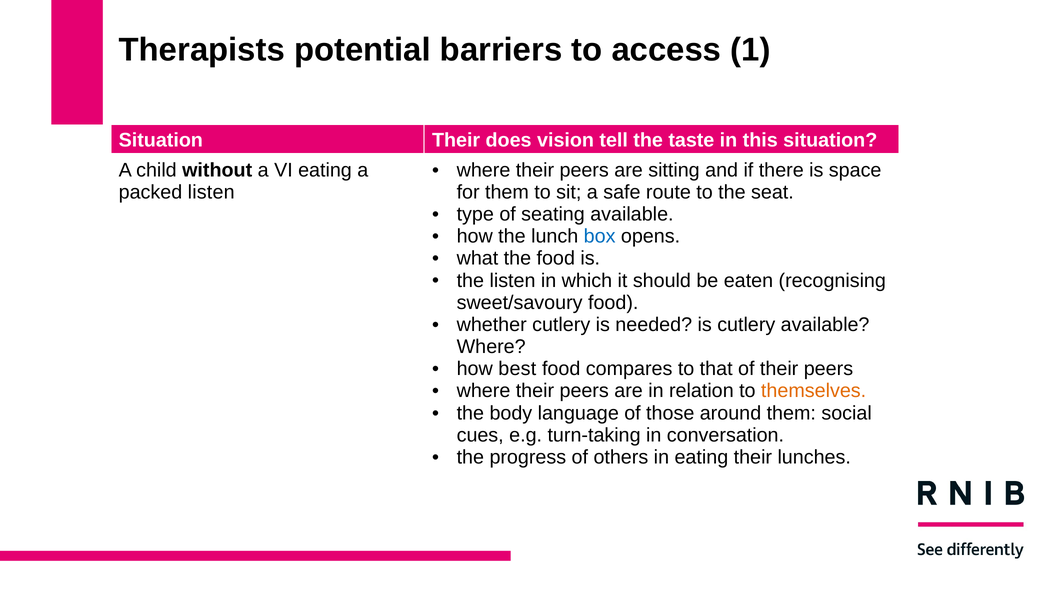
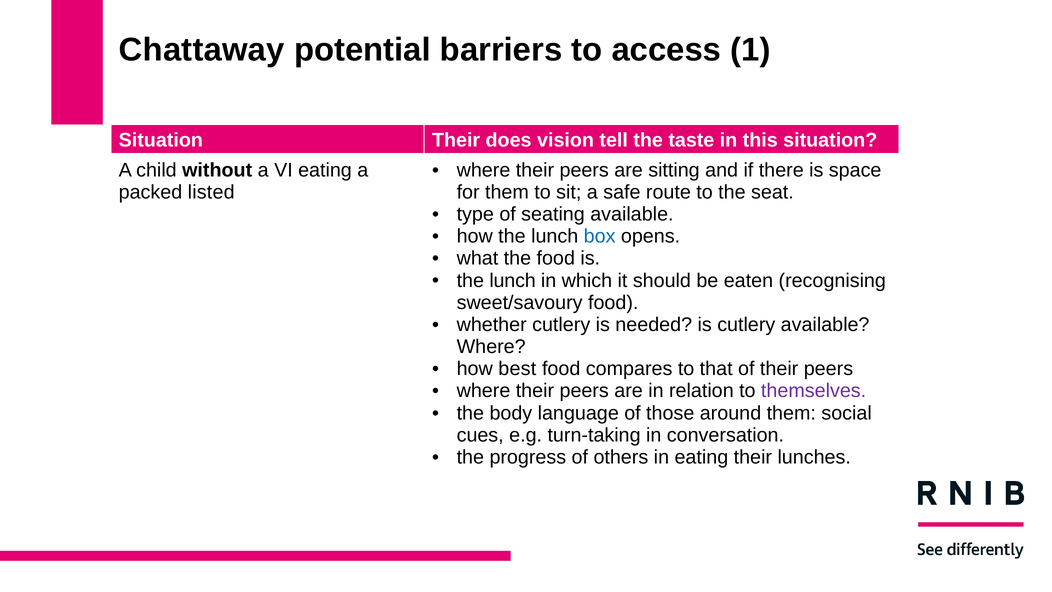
Therapists: Therapists -> Chattaway
packed listen: listen -> listed
listen at (512, 280): listen -> lunch
themselves colour: orange -> purple
